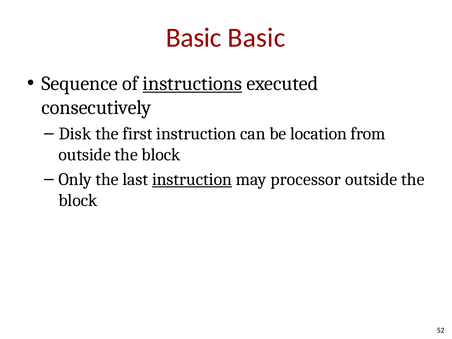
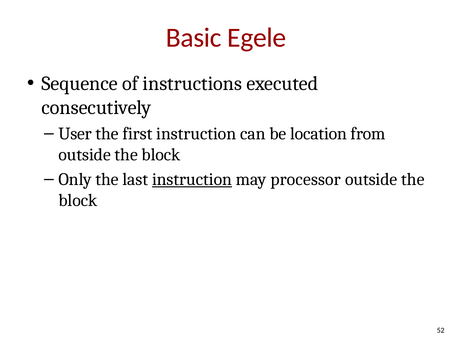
Basic Basic: Basic -> Egele
instructions underline: present -> none
Disk: Disk -> User
